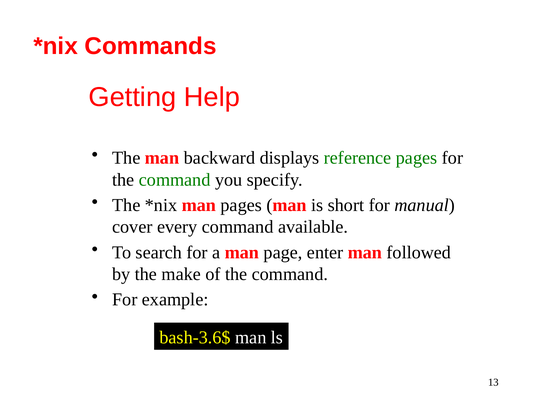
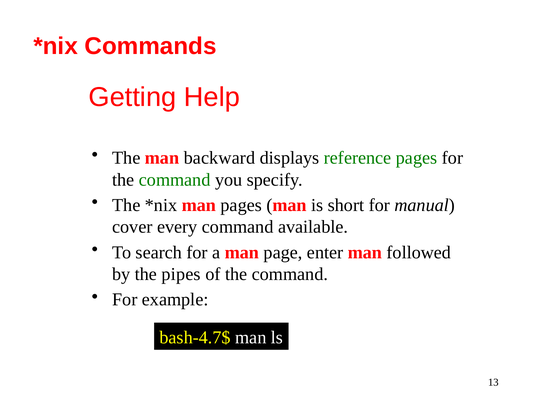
make: make -> pipes
bash-3.6$: bash-3.6$ -> bash-4.7$
